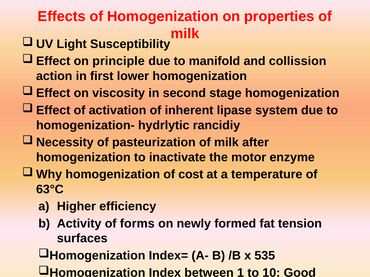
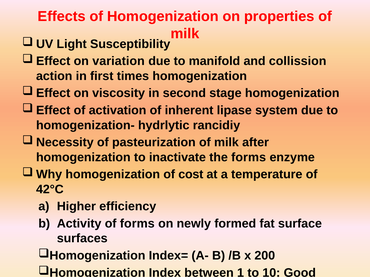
principle: principle -> variation
lower: lower -> times
the motor: motor -> forms
63°C: 63°C -> 42°C
tension: tension -> surface
535: 535 -> 200
